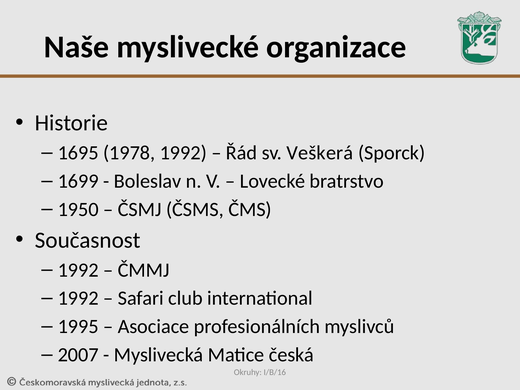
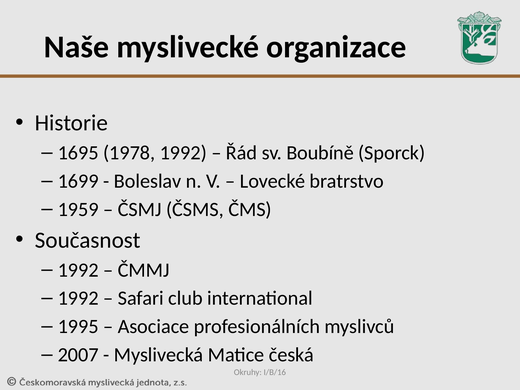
Veškerá: Veškerá -> Boubíně
1950: 1950 -> 1959
